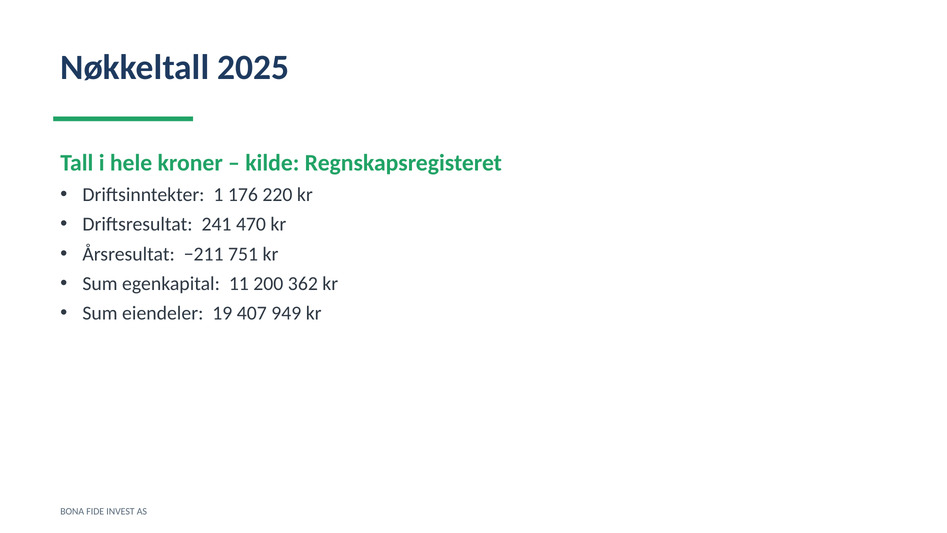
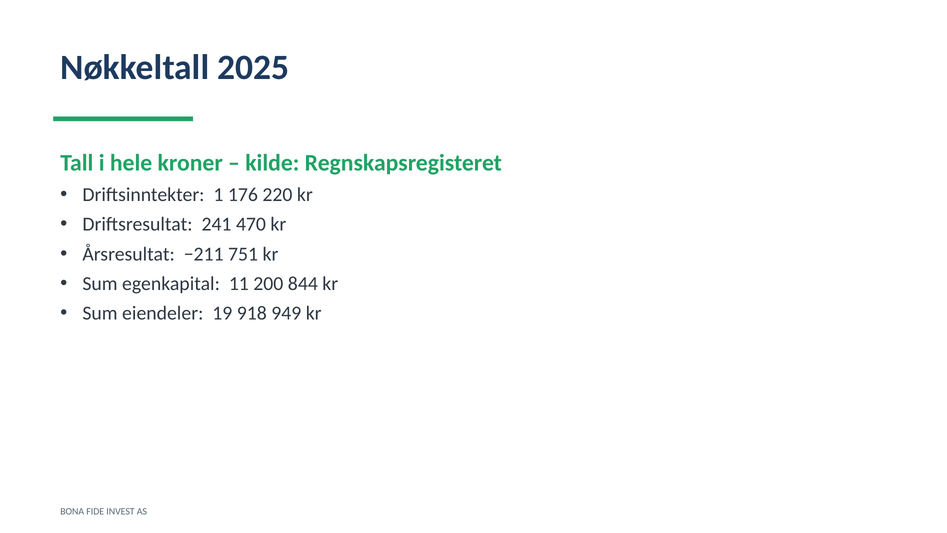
362: 362 -> 844
407: 407 -> 918
